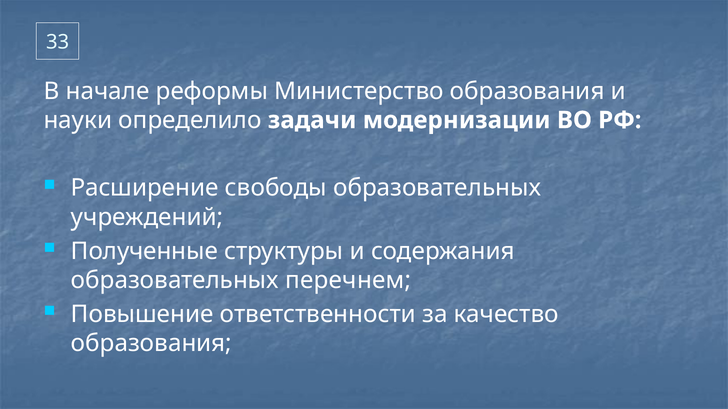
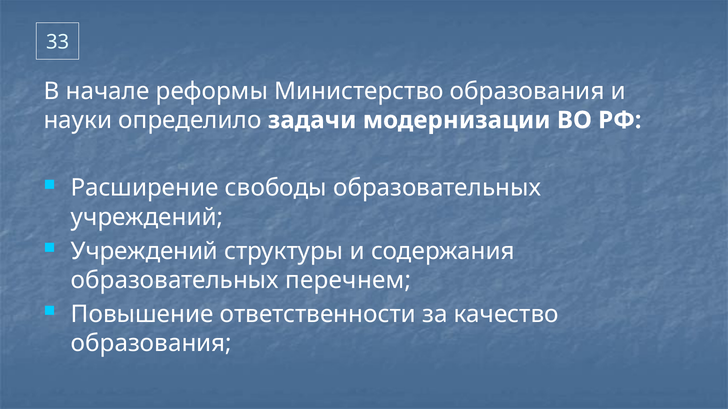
Полученные at (144, 251): Полученные -> Учреждений
